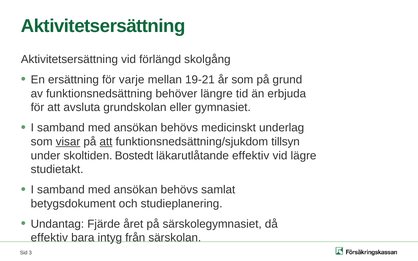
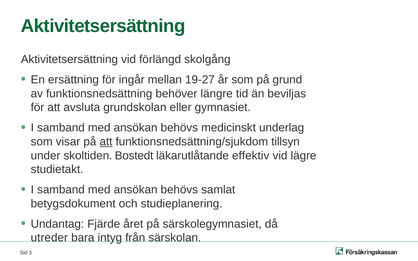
varje: varje -> ingår
19-21: 19-21 -> 19-27
erbjuda: erbjuda -> beviljas
visar underline: present -> none
effektiv at (49, 238): effektiv -> utreder
